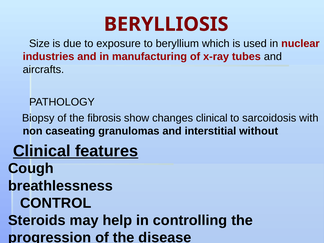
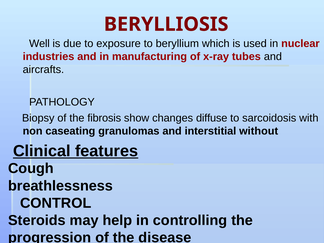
Size: Size -> Well
changes clinical: clinical -> diffuse
